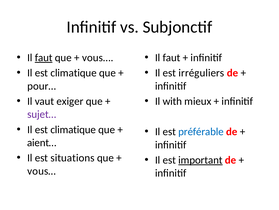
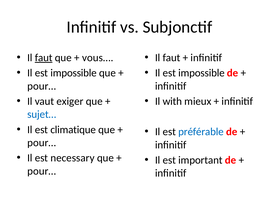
climatique at (74, 73): climatique -> impossible
irréguliers at (201, 73): irréguliers -> impossible
sujet… colour: purple -> blue
aient… at (42, 142): aient… -> pour…
situations: situations -> necessary
important underline: present -> none
vous… at (42, 170): vous… -> pour…
